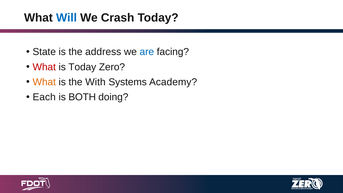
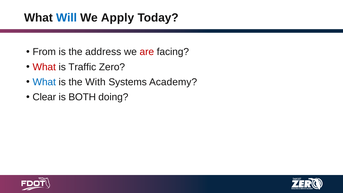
Crash: Crash -> Apply
State: State -> From
are colour: blue -> red
is Today: Today -> Traffic
What at (44, 82) colour: orange -> blue
Each: Each -> Clear
